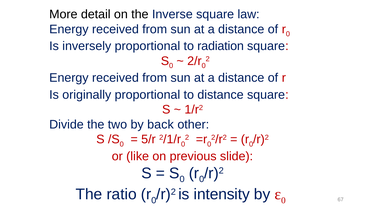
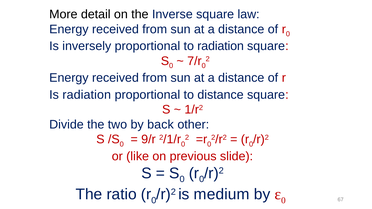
2/r: 2/r -> 7/r
Is originally: originally -> radiation
5/r: 5/r -> 9/r
intensity: intensity -> medium
